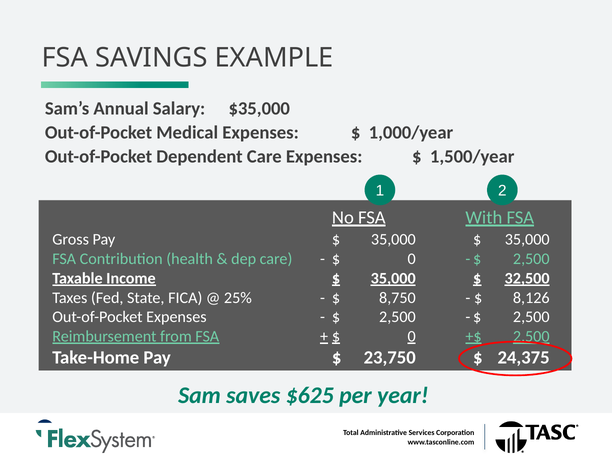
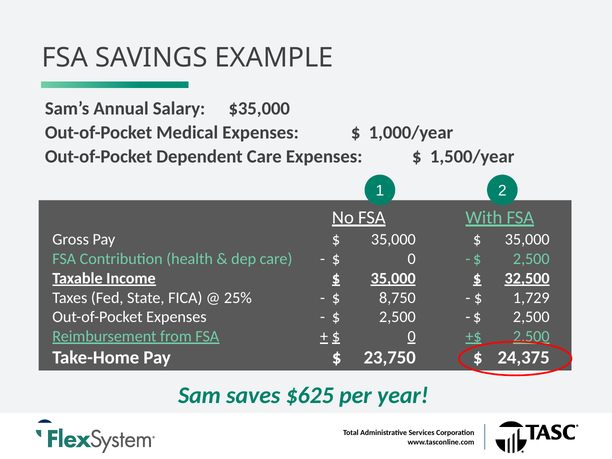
8,126: 8,126 -> 1,729
